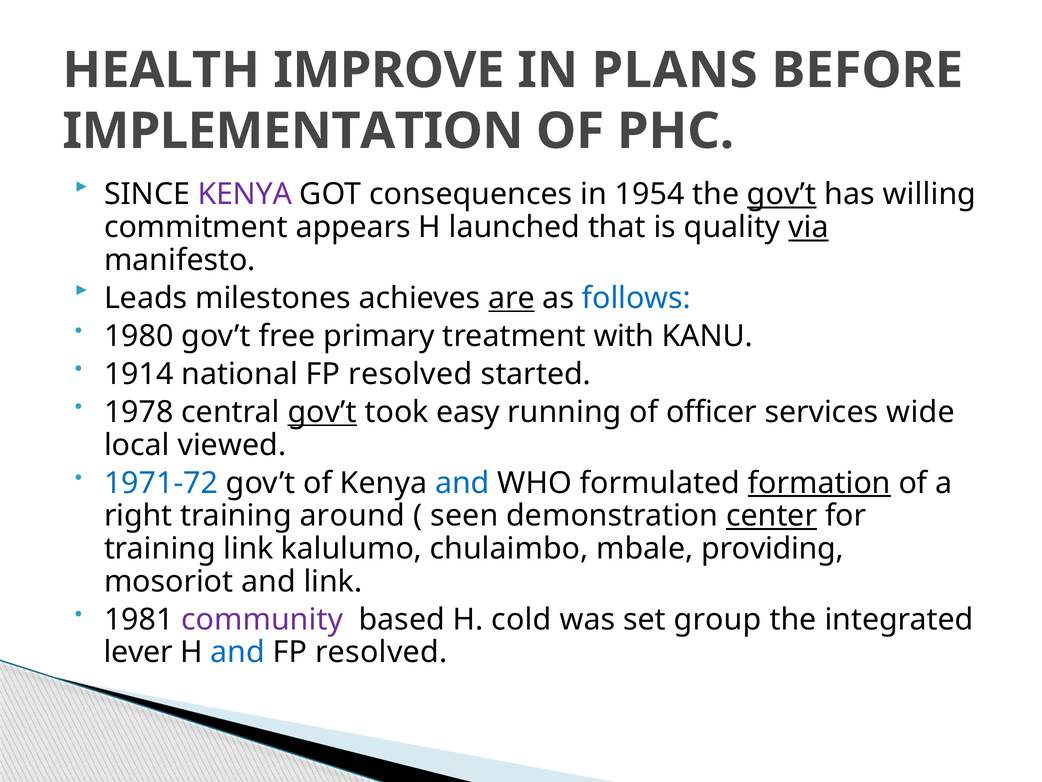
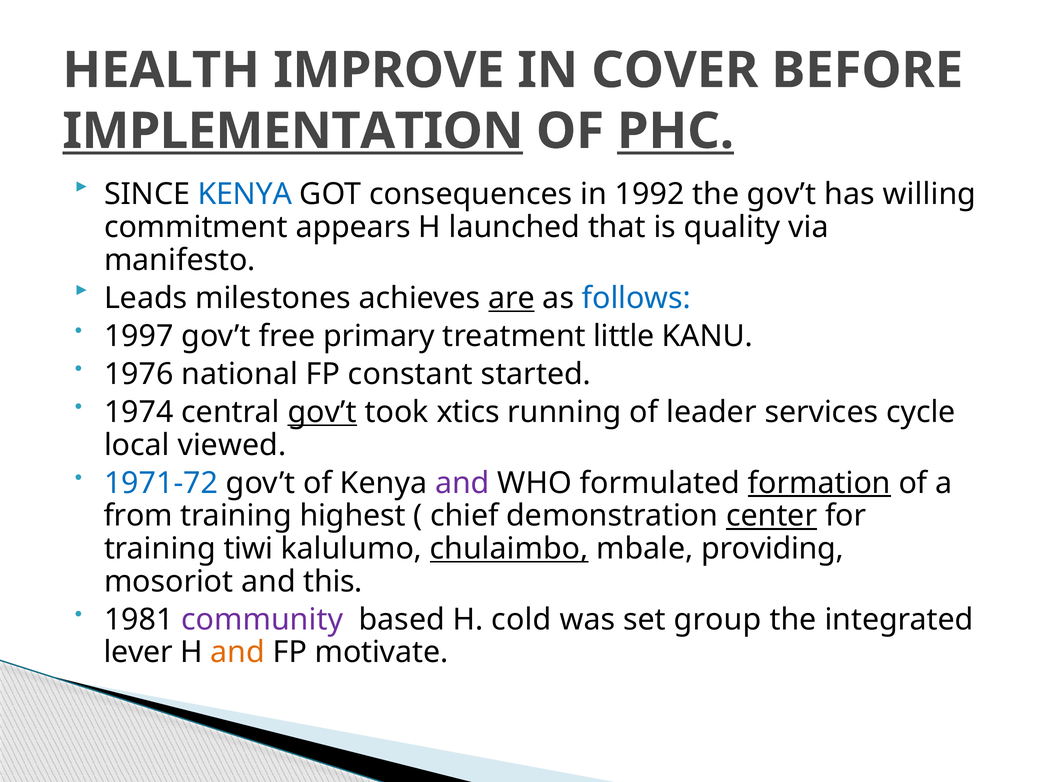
PLANS: PLANS -> COVER
IMPLEMENTATION underline: none -> present
PHC underline: none -> present
KENYA at (245, 194) colour: purple -> blue
1954: 1954 -> 1992
gov’t at (782, 194) underline: present -> none
via underline: present -> none
1980: 1980 -> 1997
with: with -> little
1914: 1914 -> 1976
national FP resolved: resolved -> constant
1978: 1978 -> 1974
easy: easy -> xtics
officer: officer -> leader
wide: wide -> cycle
and at (462, 483) colour: blue -> purple
right: right -> from
around: around -> highest
seen: seen -> chief
training link: link -> tiwi
chulaimbo underline: none -> present
and link: link -> this
and at (238, 652) colour: blue -> orange
resolved at (381, 652): resolved -> motivate
